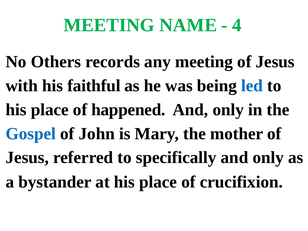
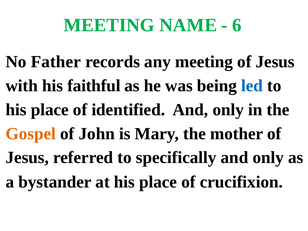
4: 4 -> 6
Others: Others -> Father
happened: happened -> identified
Gospel colour: blue -> orange
